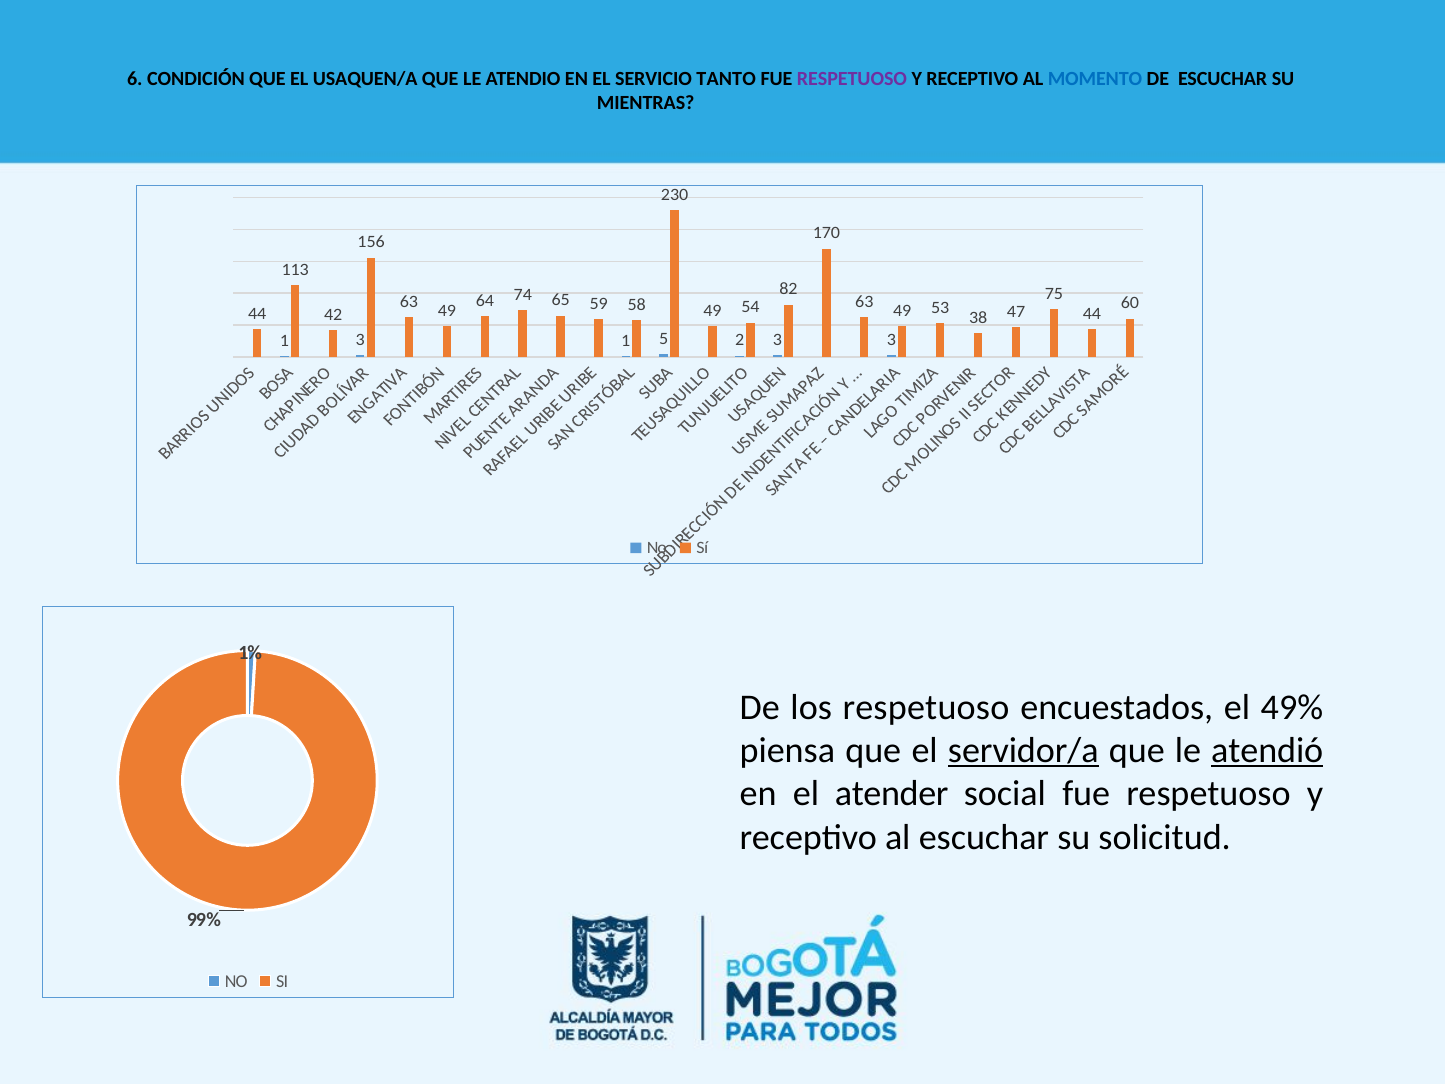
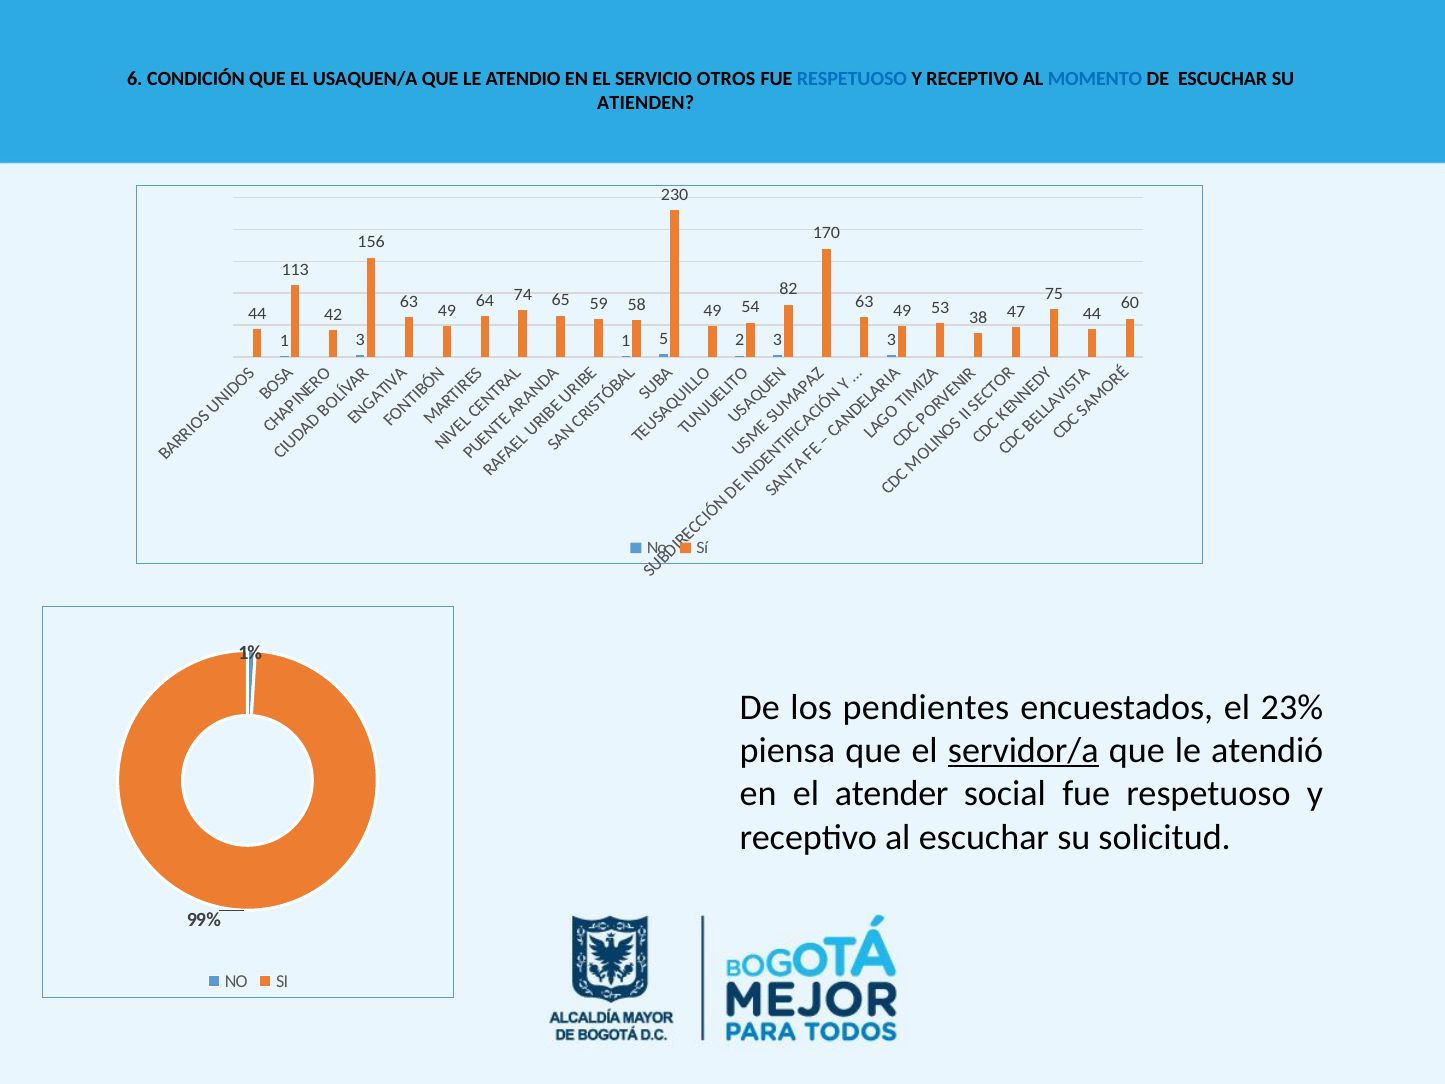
TANTO: TANTO -> OTROS
RESPETUOSO at (852, 79) colour: purple -> blue
MIENTRAS: MIENTRAS -> ATIENDEN
los respetuoso: respetuoso -> pendientes
49%: 49% -> 23%
atendió underline: present -> none
